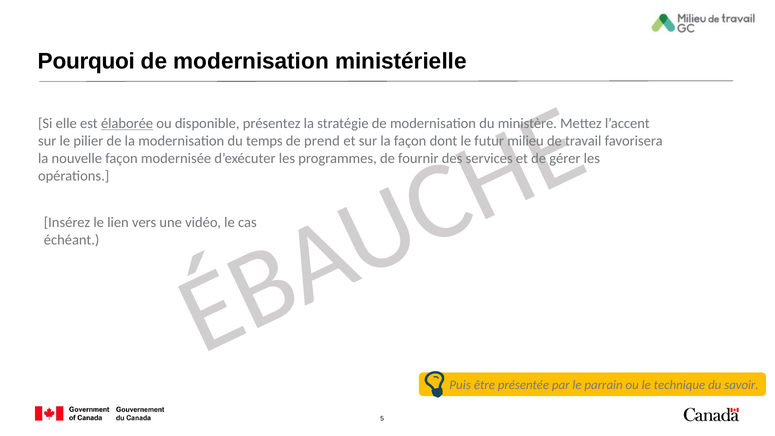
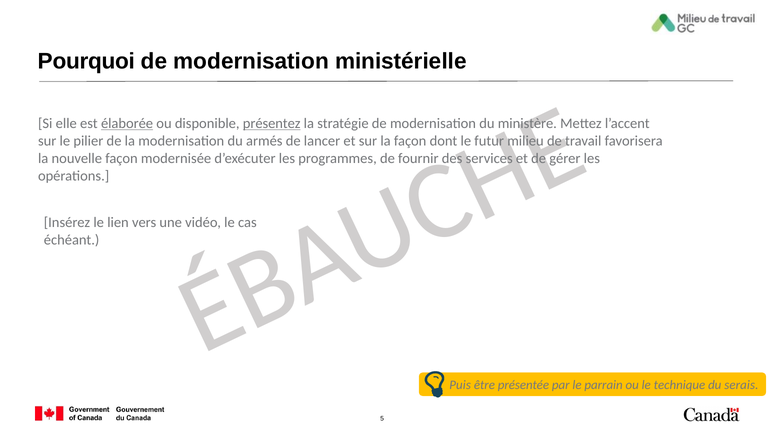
présentez underline: none -> present
temps: temps -> armés
prend: prend -> lancer
savoir: savoir -> serais
